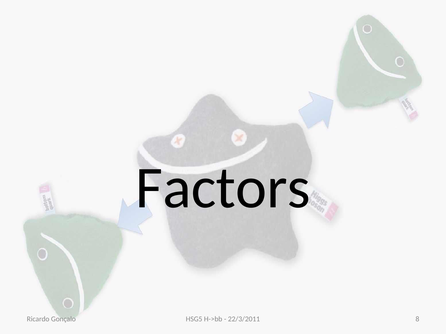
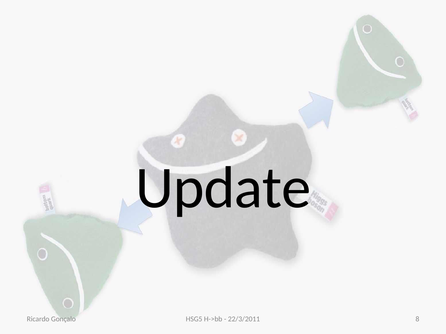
Factors: Factors -> Update
